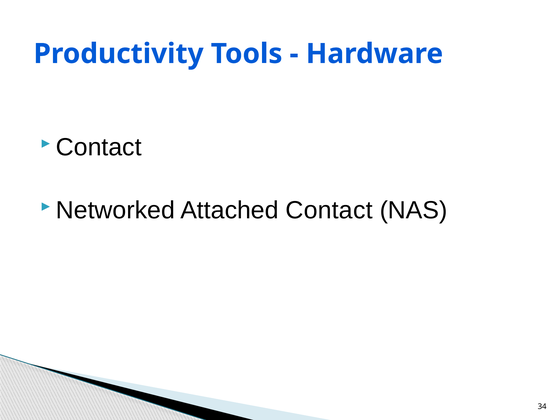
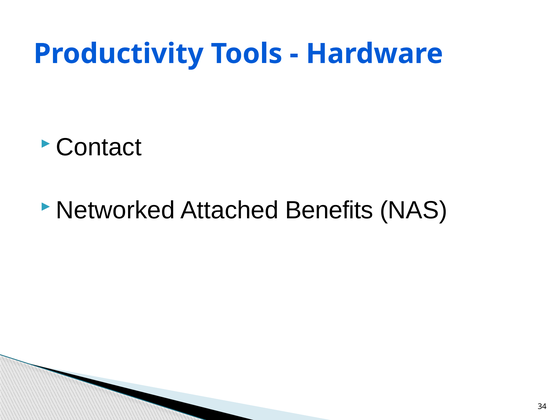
Attached Contact: Contact -> Benefits
